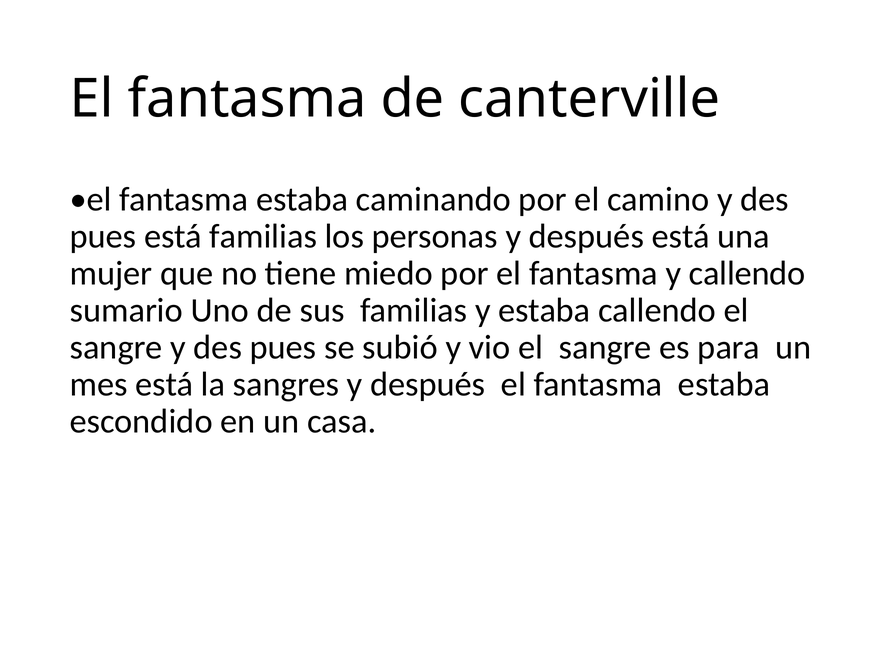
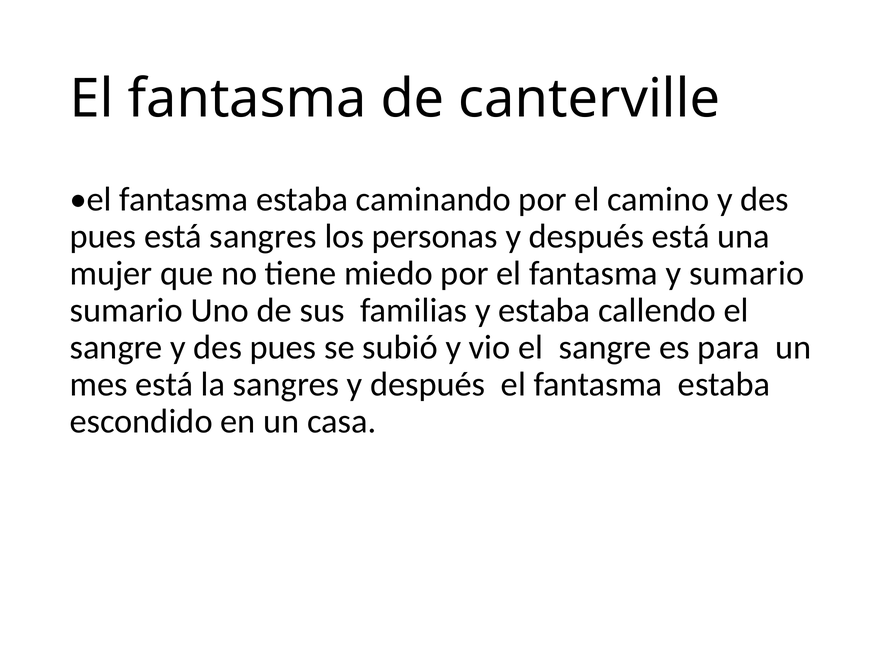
está familias: familias -> sangres
y callendo: callendo -> sumario
